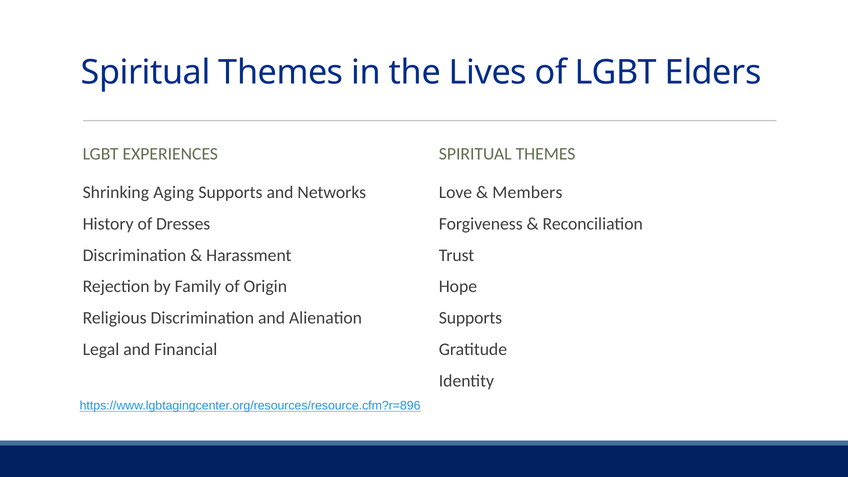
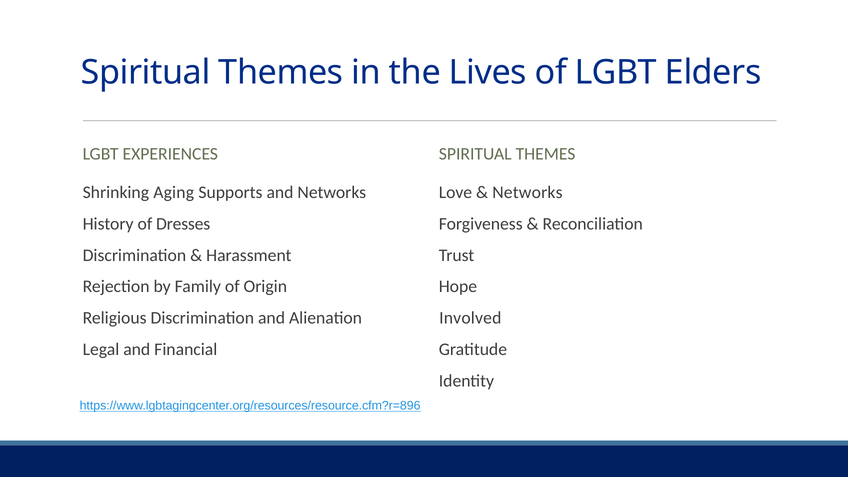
Members at (527, 192): Members -> Networks
Supports at (470, 318): Supports -> Involved
